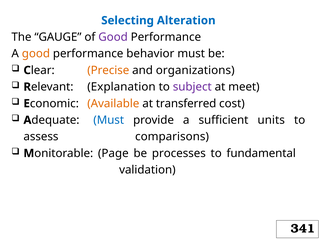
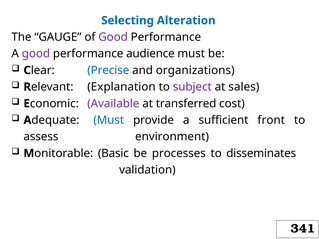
good at (36, 54) colour: orange -> purple
behavior: behavior -> audience
Precise colour: orange -> blue
meet: meet -> sales
Available colour: orange -> purple
units: units -> front
comparisons: comparisons -> environment
Page: Page -> Basic
fundamental: fundamental -> disseminates
